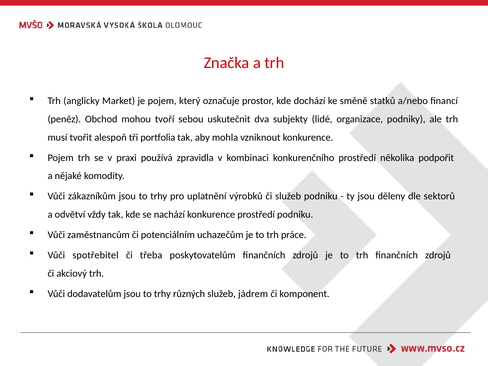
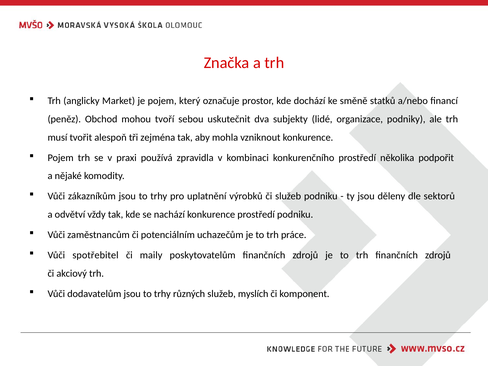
portfolia: portfolia -> zejména
třeba: třeba -> maily
jádrem: jádrem -> myslích
